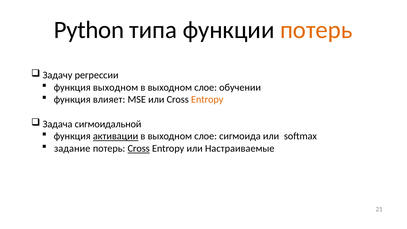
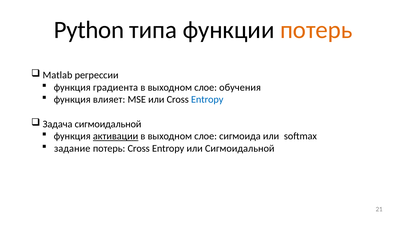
Задачу: Задачу -> Matlab
функция выходном: выходном -> градиента
обучении: обучении -> обучения
Entropy at (207, 100) colour: orange -> blue
Cross at (139, 148) underline: present -> none
или Настраиваемые: Настраиваемые -> Сигмоидальной
